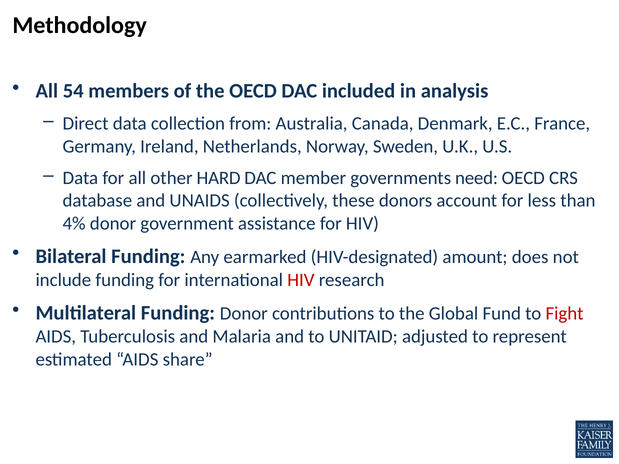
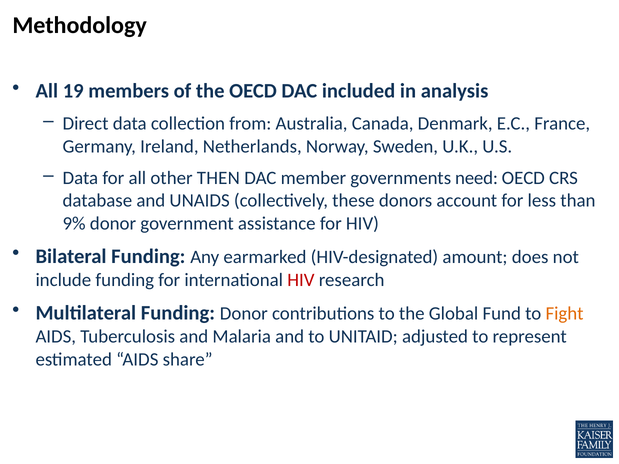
54: 54 -> 19
HARD: HARD -> THEN
4%: 4% -> 9%
Fight colour: red -> orange
